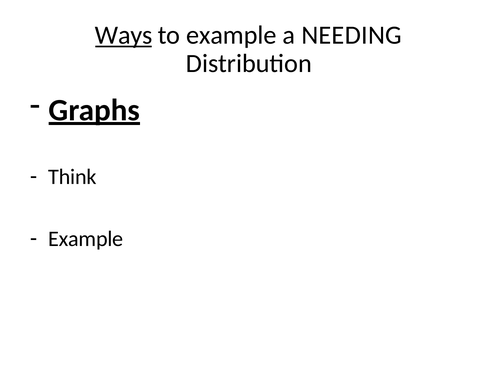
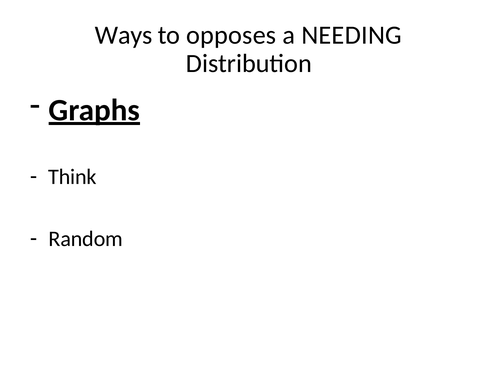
Ways underline: present -> none
to example: example -> opposes
Example at (86, 239): Example -> Random
